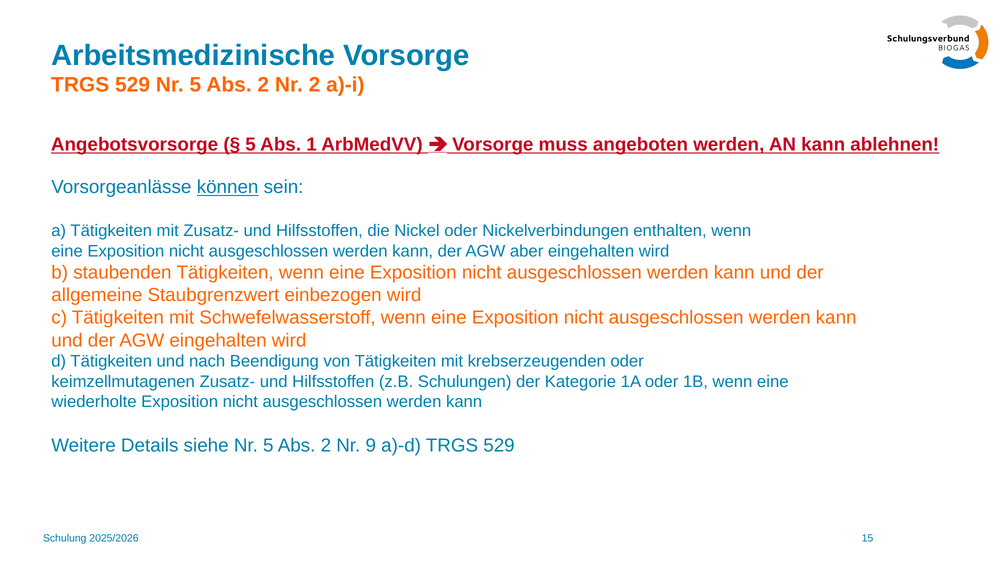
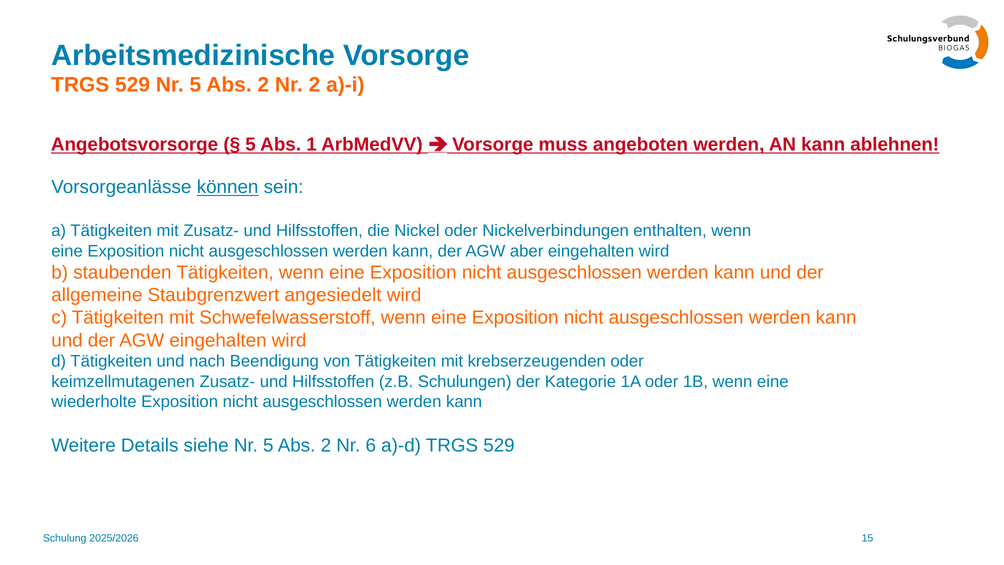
einbezogen: einbezogen -> angesiedelt
9: 9 -> 6
